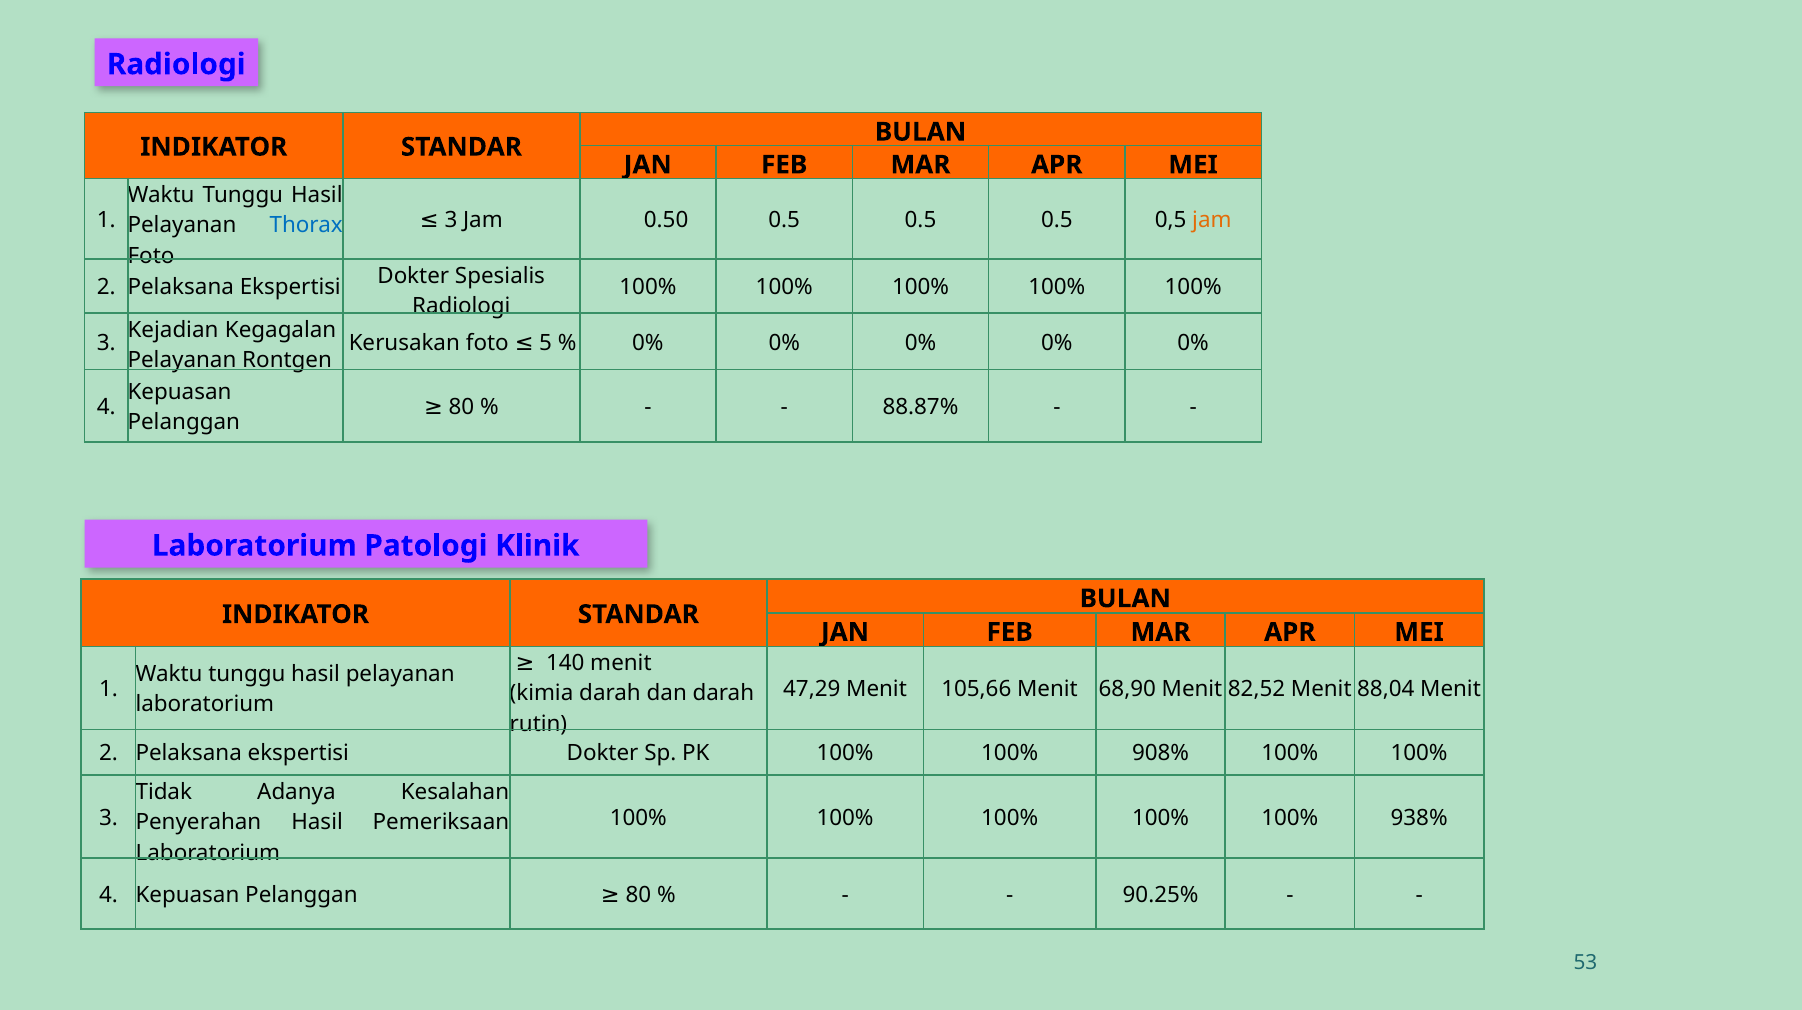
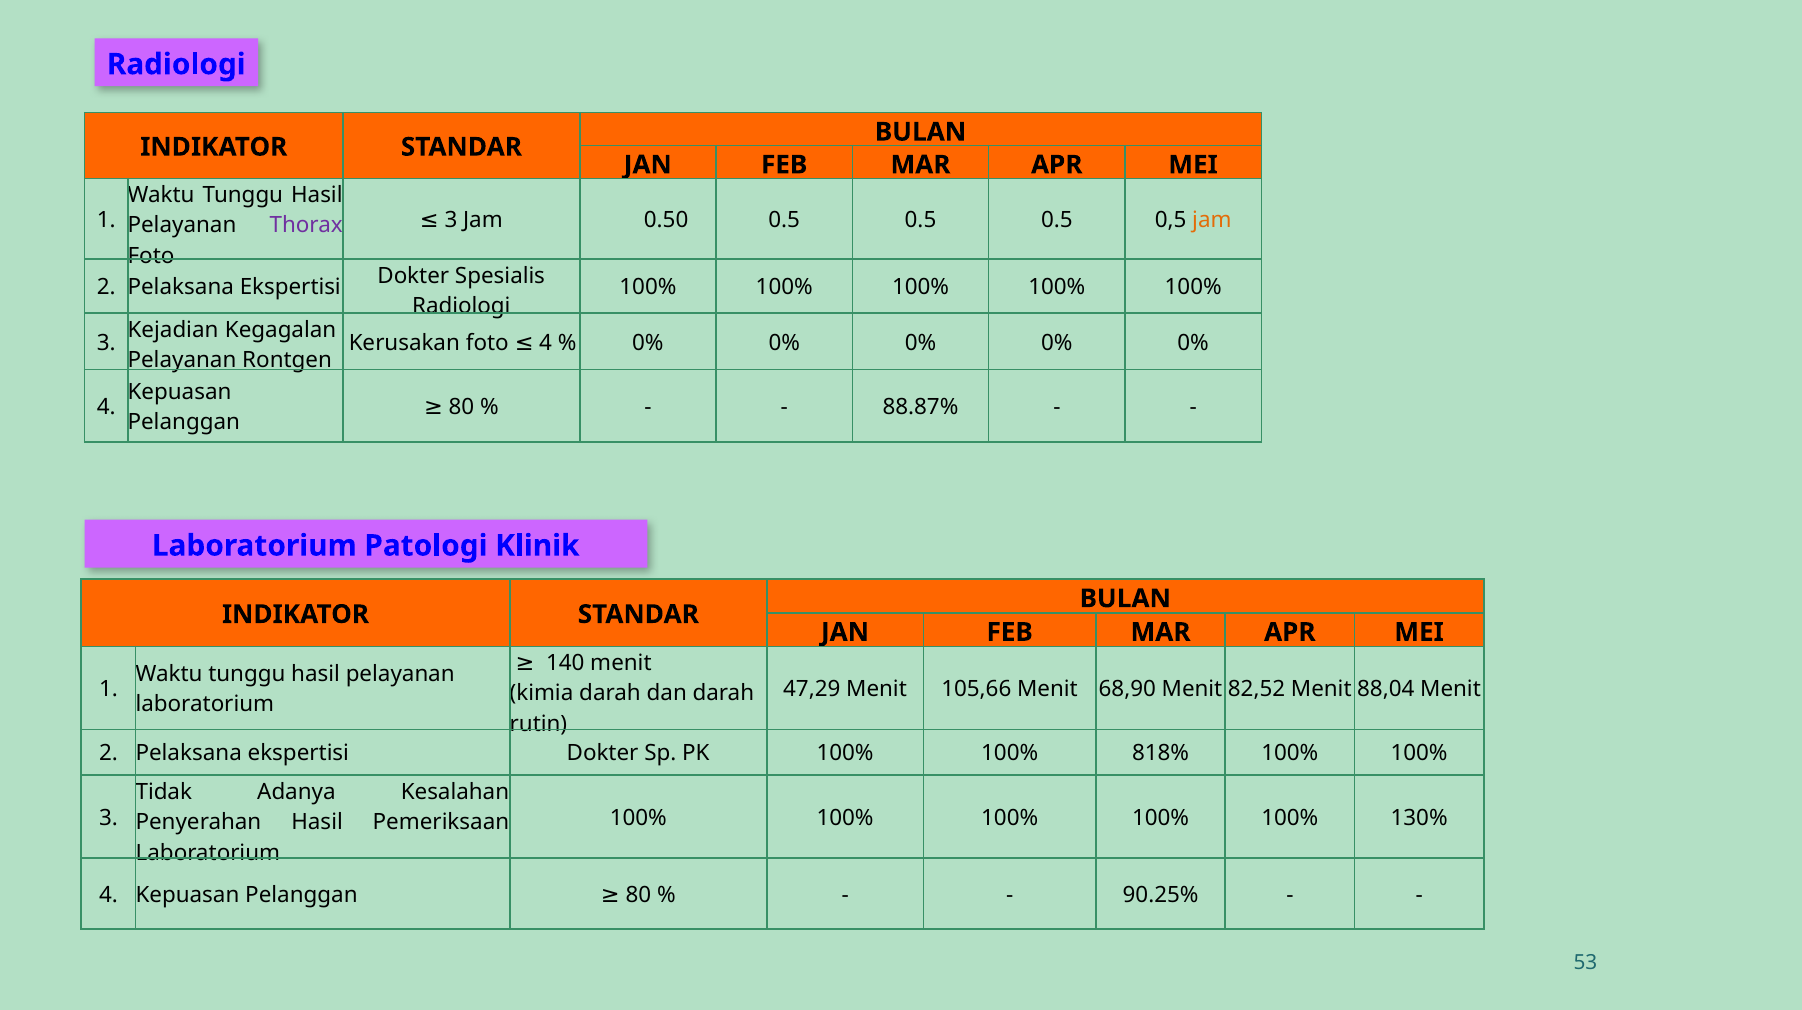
Thorax colour: blue -> purple
foto 5: 5 -> 4
908%: 908% -> 818%
938%: 938% -> 130%
